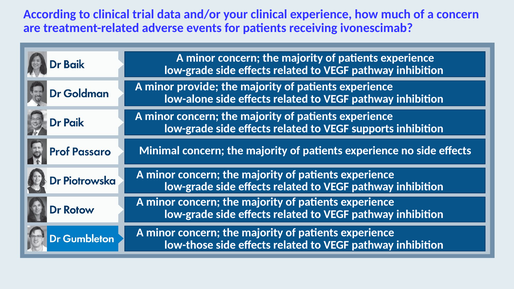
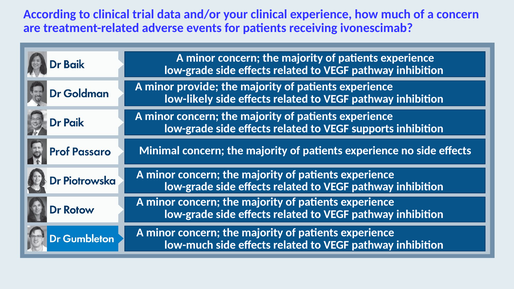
low-alone: low-alone -> low-likely
low-those: low-those -> low-much
